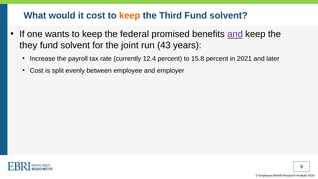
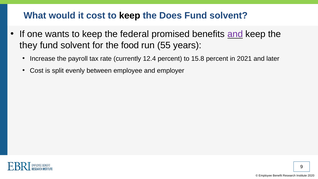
keep at (130, 16) colour: orange -> black
Third: Third -> Does
joint: joint -> food
43: 43 -> 55
